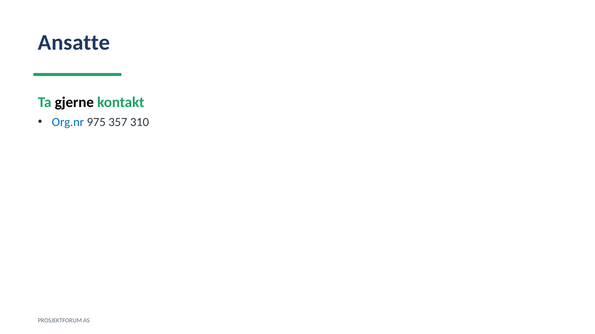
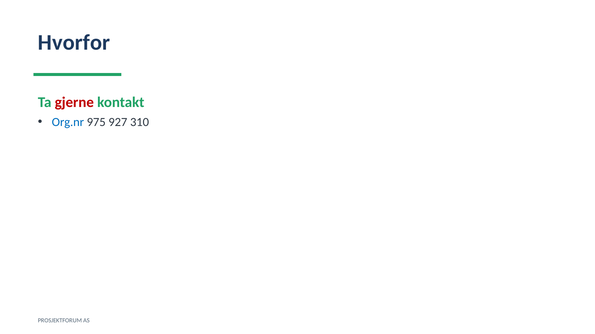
Ansatte: Ansatte -> Hvorfor
gjerne colour: black -> red
357: 357 -> 927
